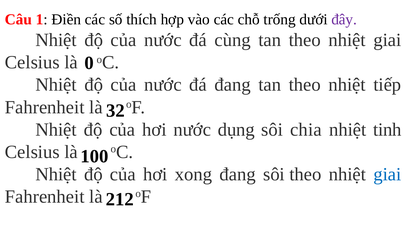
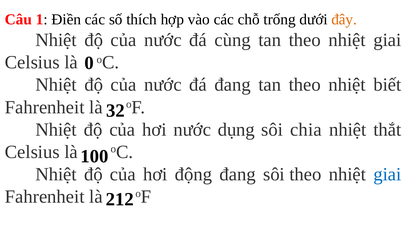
đây colour: purple -> orange
tiếp: tiếp -> biết
tinh: tinh -> thắt
xong: xong -> động
